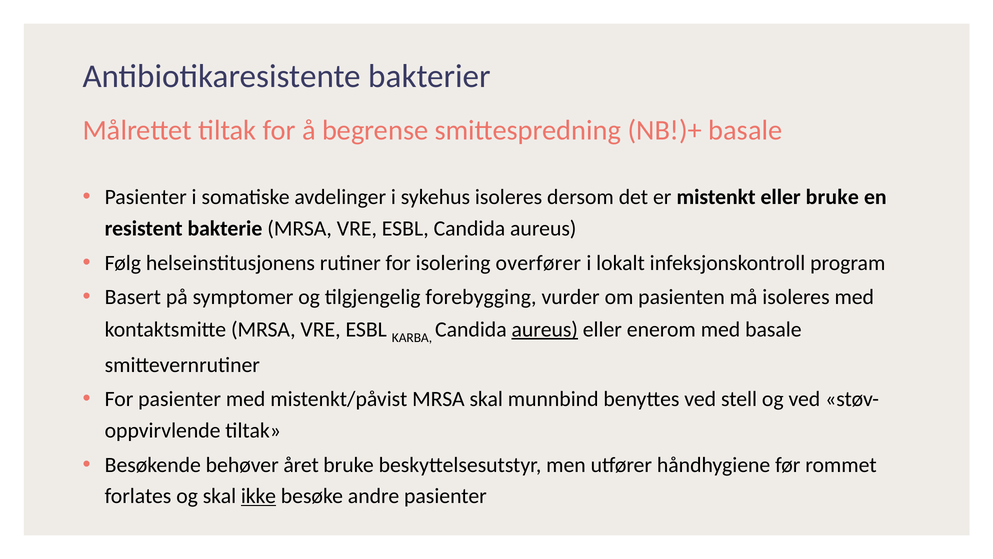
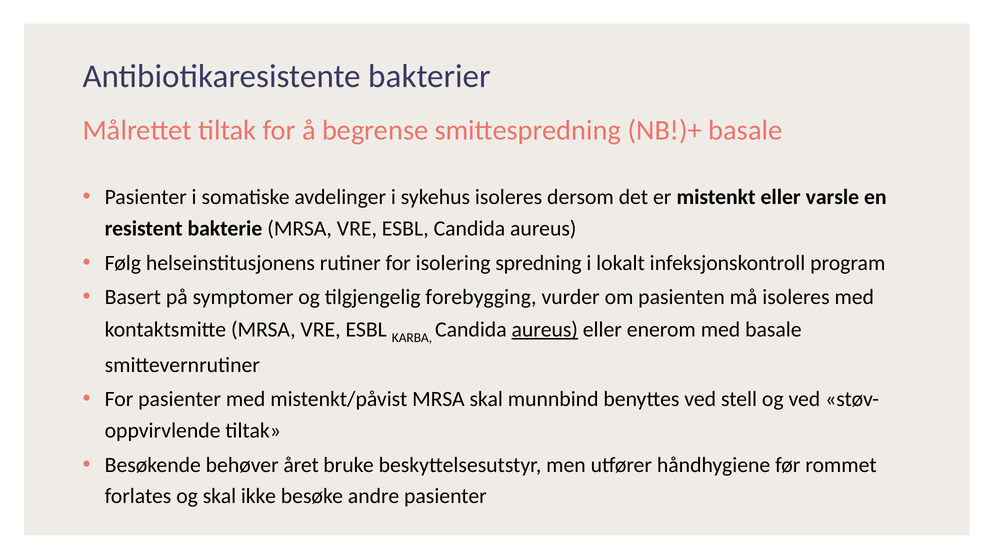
eller bruke: bruke -> varsle
overfører: overfører -> spredning
ikke underline: present -> none
